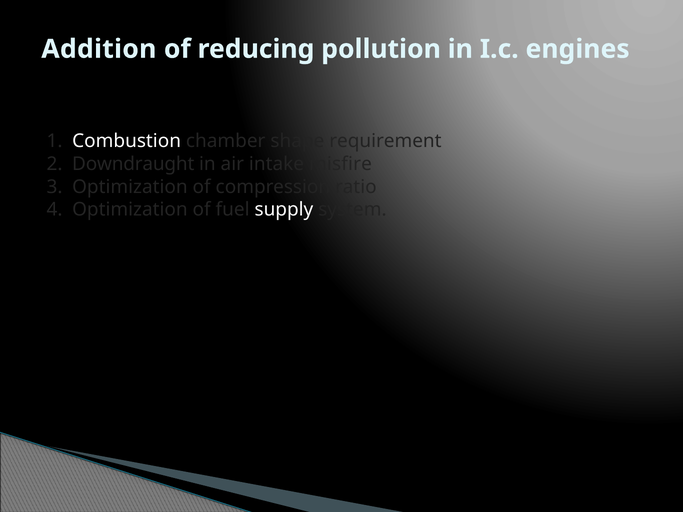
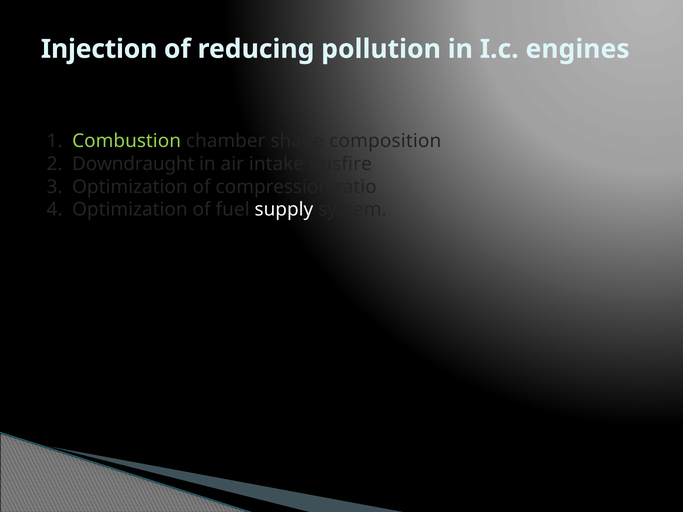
Addition: Addition -> Injection
Combustion colour: white -> light green
requirement: requirement -> composition
